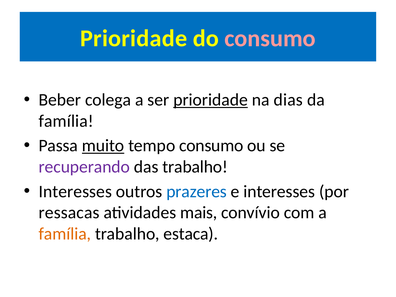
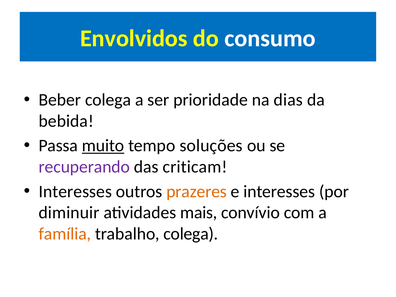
Prioridade at (134, 38): Prioridade -> Envolvidos
consumo at (270, 38) colour: pink -> white
prioridade at (211, 100) underline: present -> none
família at (66, 121): família -> bebida
tempo consumo: consumo -> soluções
das trabalho: trabalho -> criticam
prazeres colour: blue -> orange
ressacas: ressacas -> diminuir
trabalho estaca: estaca -> colega
